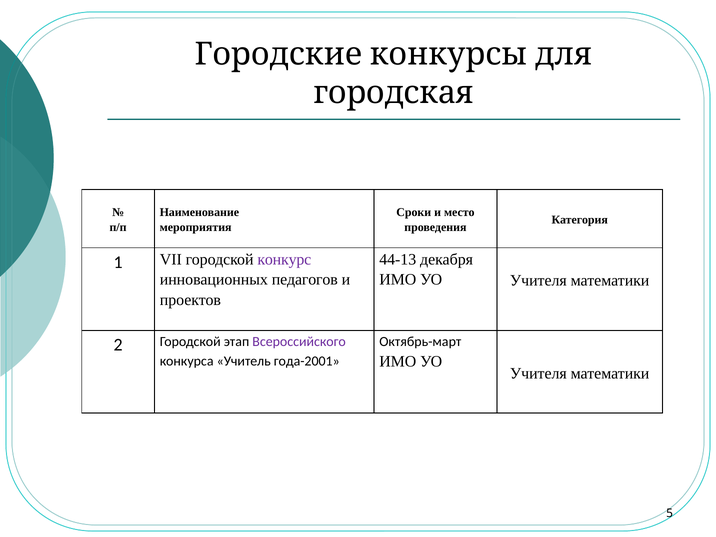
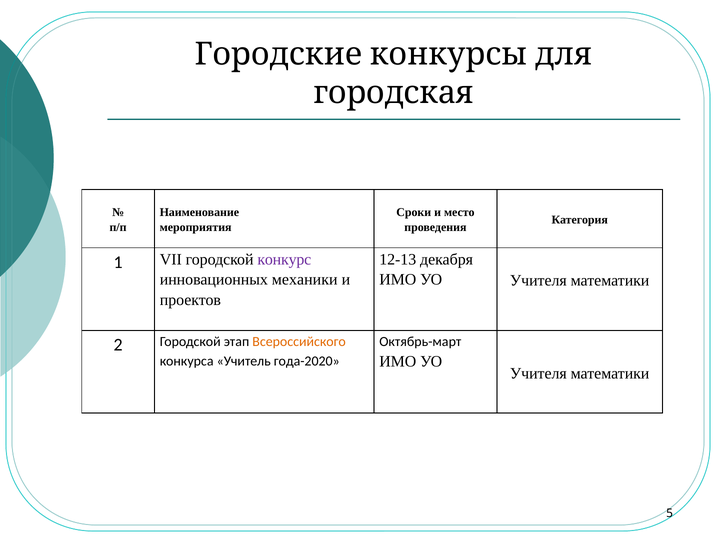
44-13: 44-13 -> 12-13
педагогов: педагогов -> механики
Всероссийского colour: purple -> orange
года-2001: года-2001 -> года-2020
